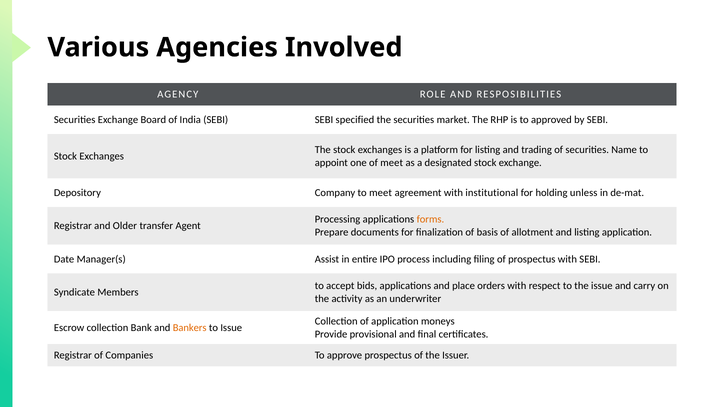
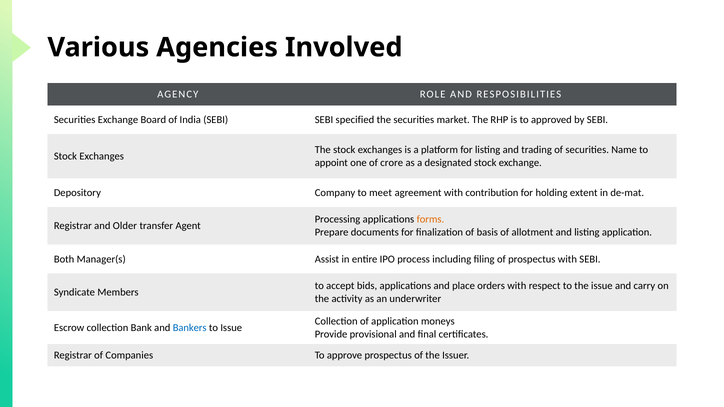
of meet: meet -> crore
institutional: institutional -> contribution
unless: unless -> extent
Date: Date -> Both
Bankers colour: orange -> blue
